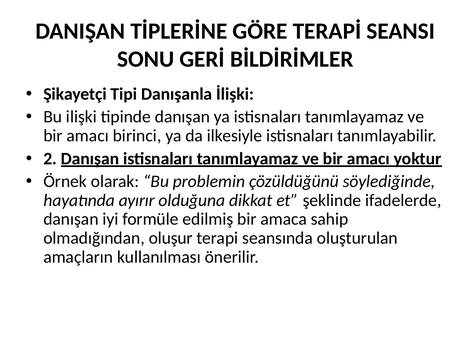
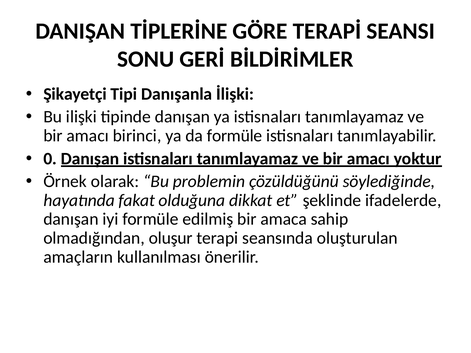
da ilkesiyle: ilkesiyle -> formüle
2: 2 -> 0
ayırır: ayırır -> fakat
